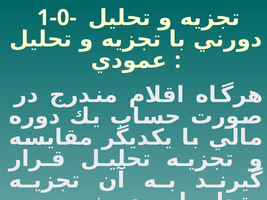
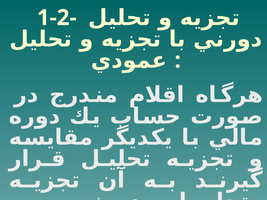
1-0-: 1-0- -> 1-2-
